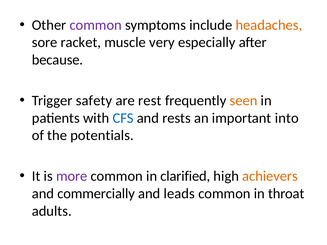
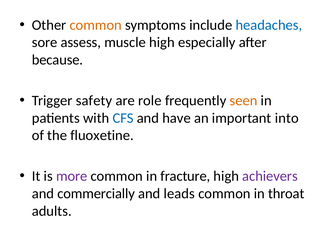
common at (96, 25) colour: purple -> orange
headaches colour: orange -> blue
racket: racket -> assess
muscle very: very -> high
rest: rest -> role
rests: rests -> have
potentials: potentials -> fluoxetine
clarified: clarified -> fracture
achievers colour: orange -> purple
